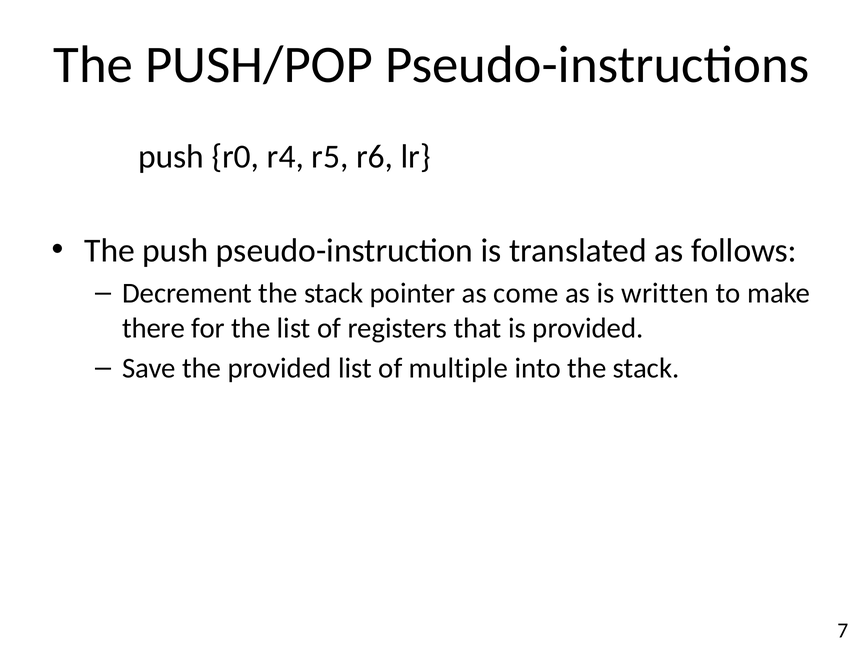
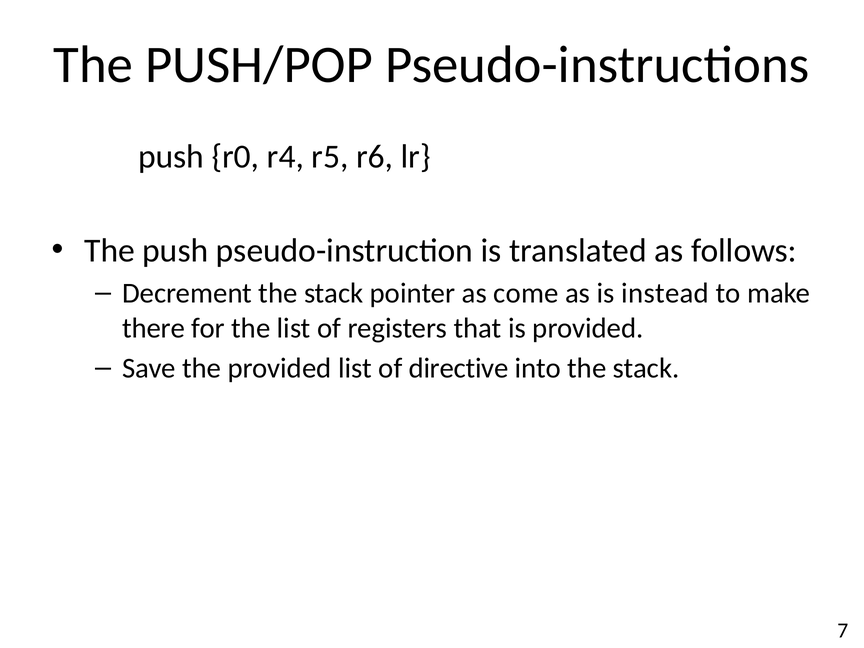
written: written -> instead
multiple: multiple -> directive
